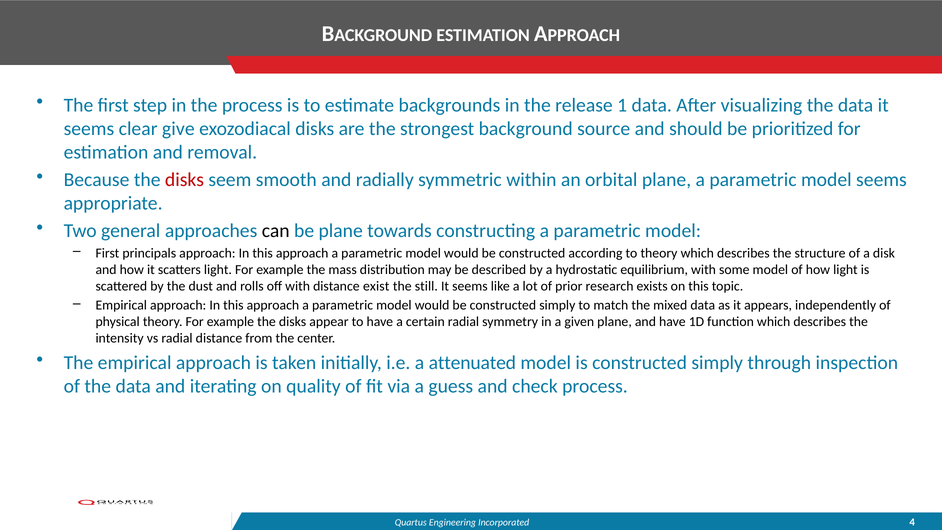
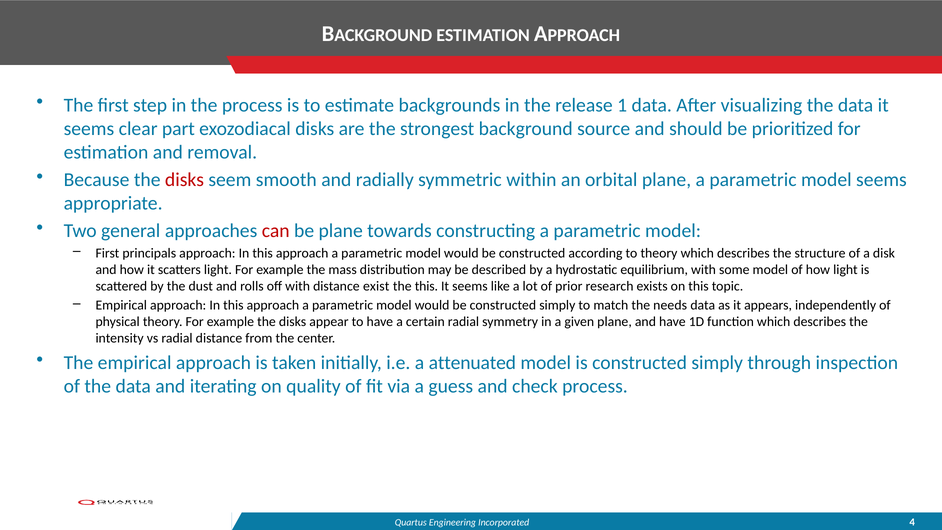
give: give -> part
can colour: black -> red
the still: still -> this
mixed: mixed -> needs
